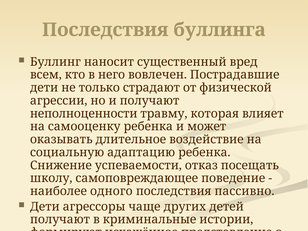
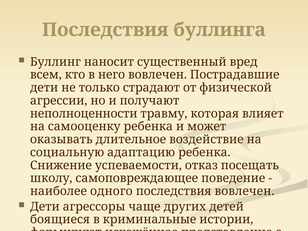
последствия пассивно: пассивно -> вовлечен
получают at (60, 220): получают -> боящиеся
